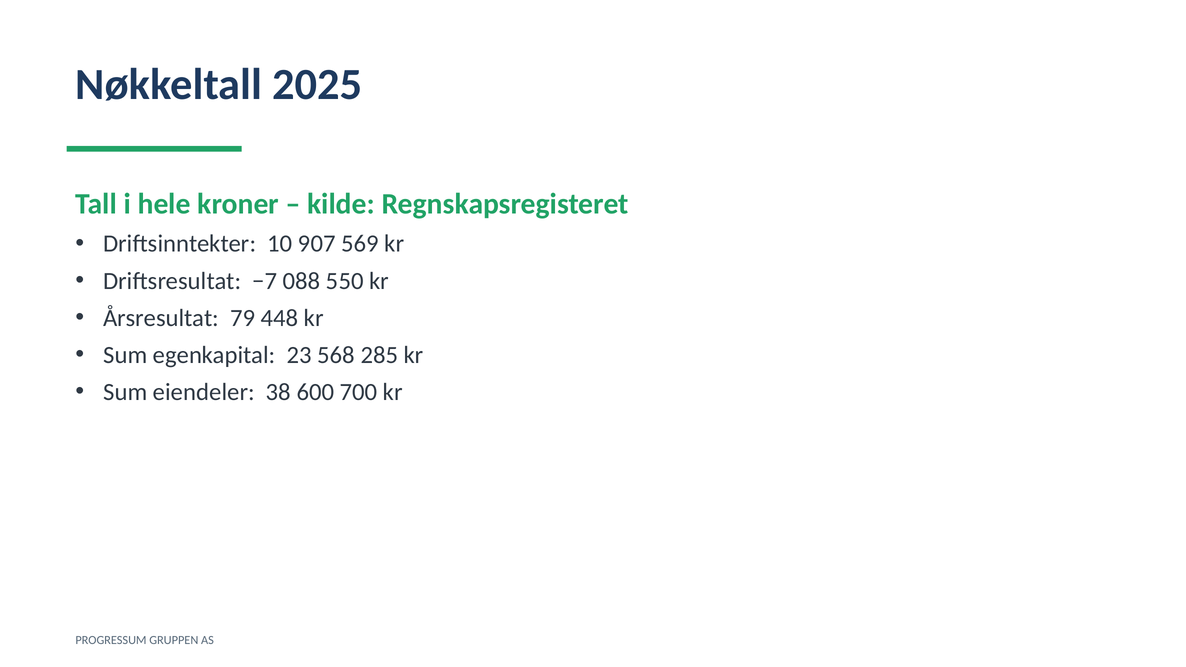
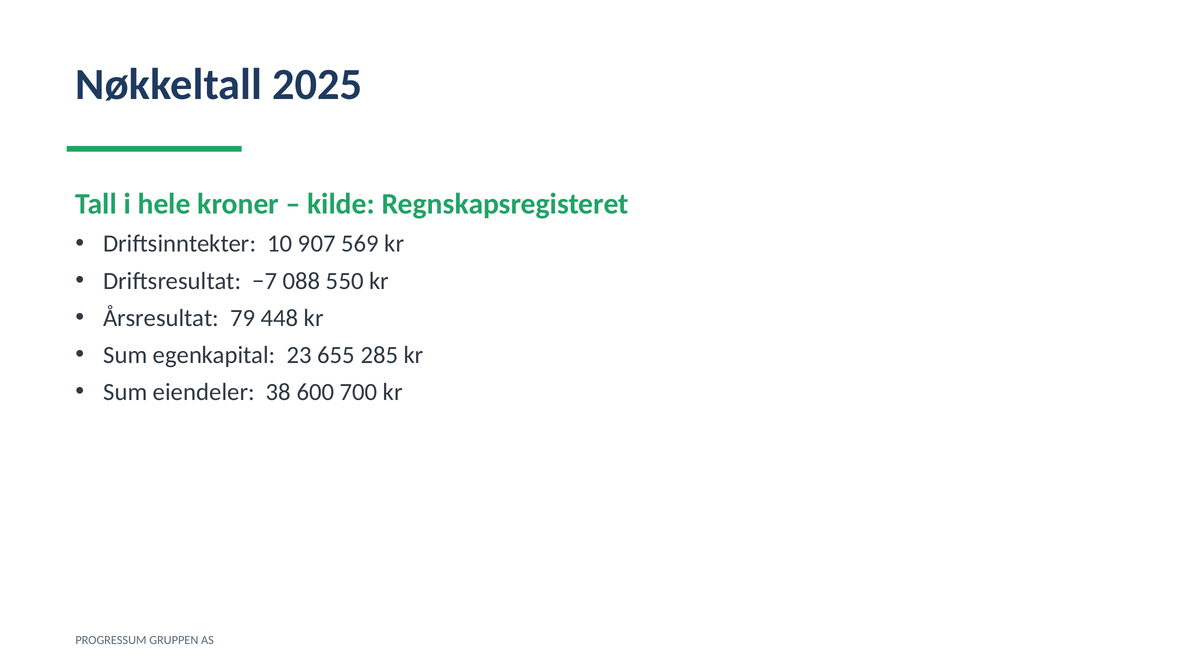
568: 568 -> 655
